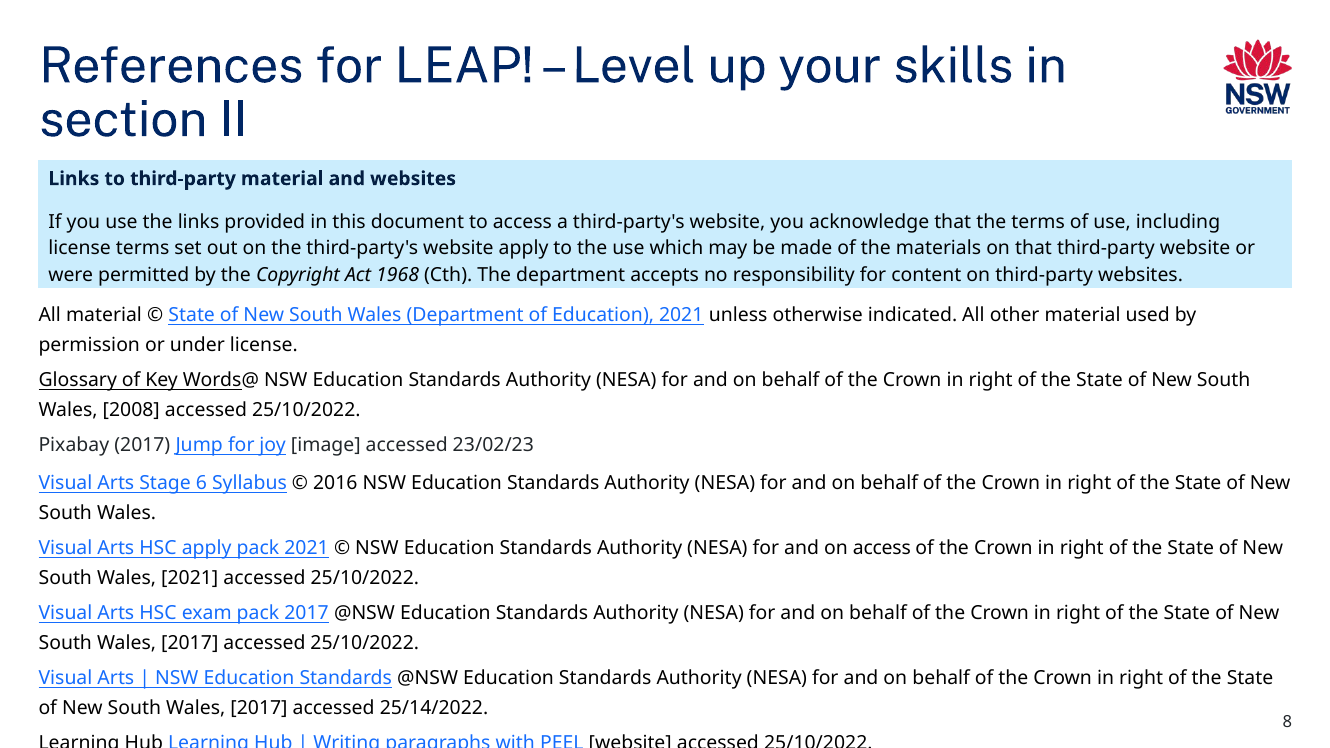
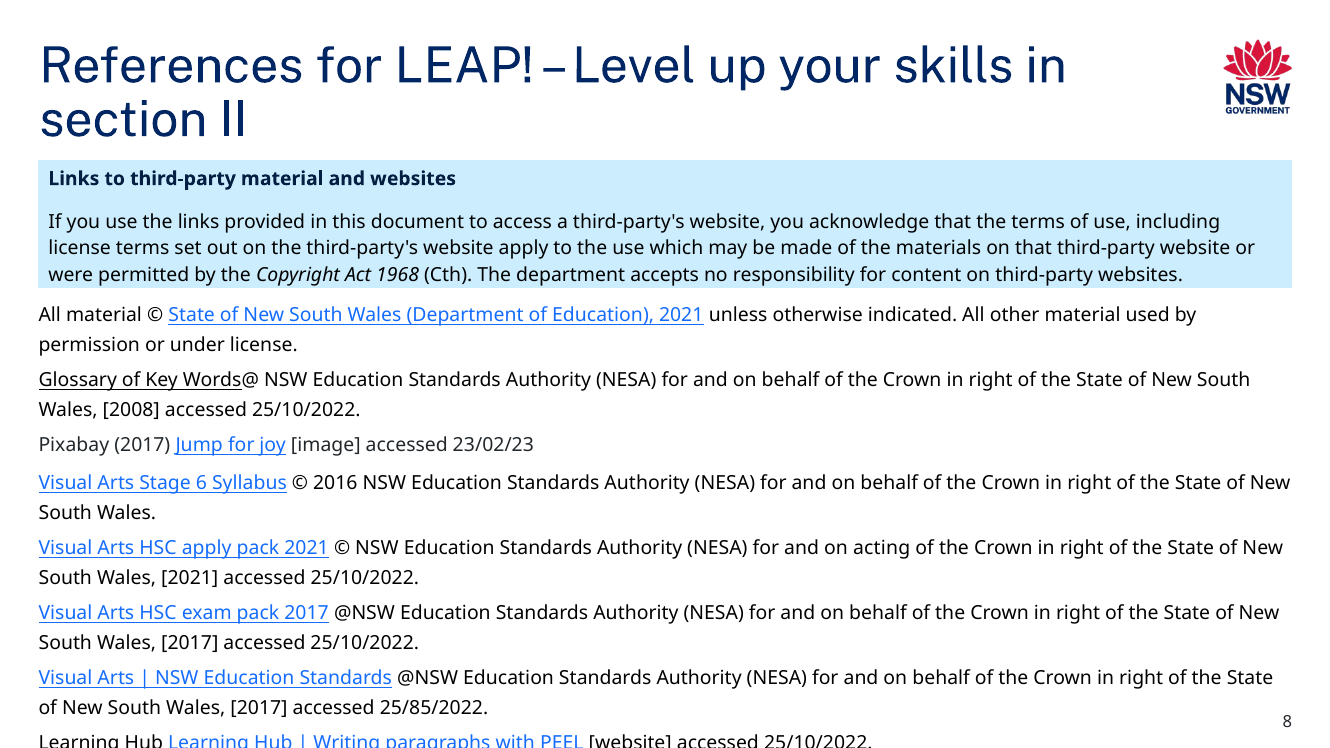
on access: access -> acting
25/14/2022: 25/14/2022 -> 25/85/2022
